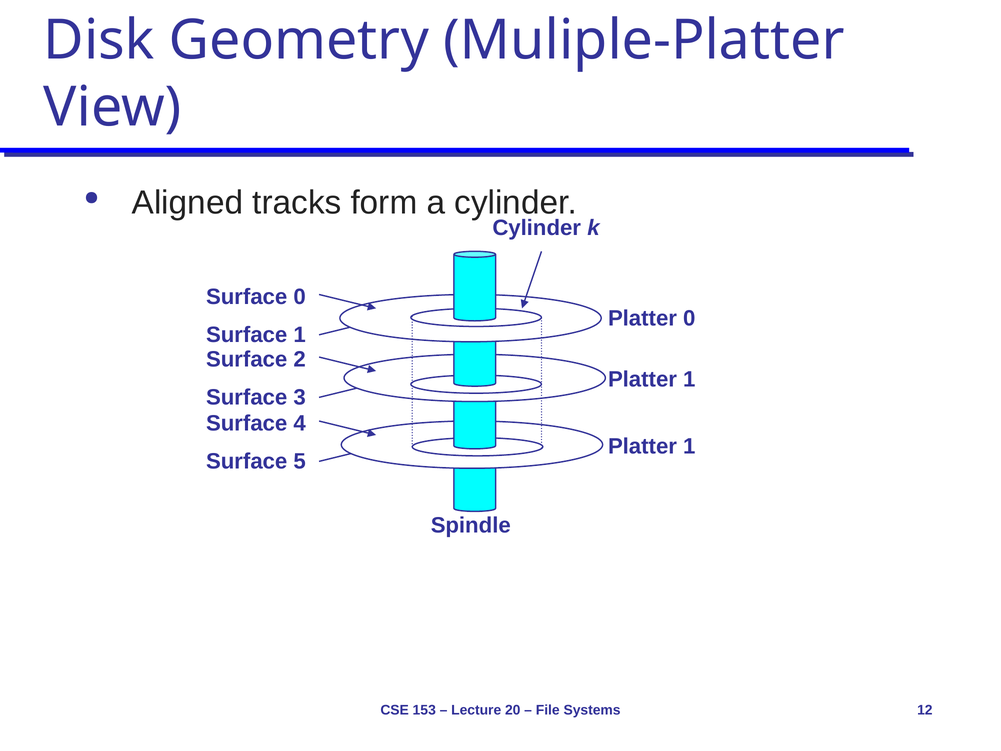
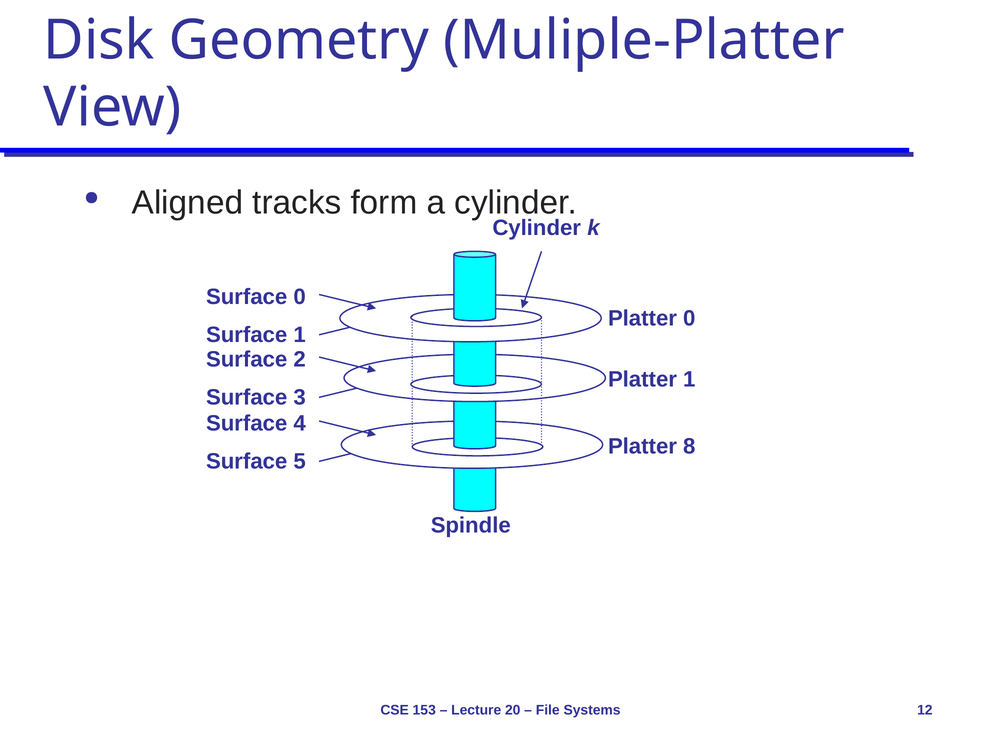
1 at (689, 446): 1 -> 8
